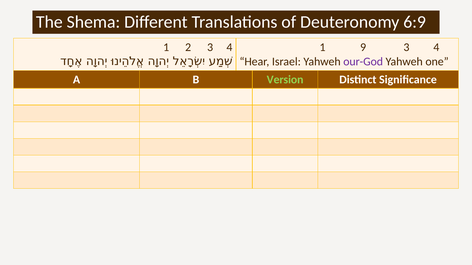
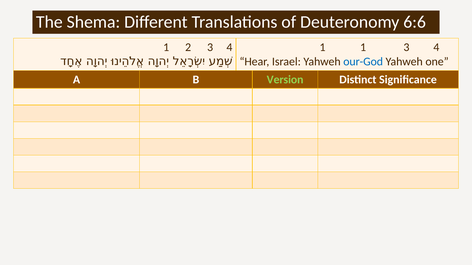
6:9: 6:9 -> 6:6
1 9: 9 -> 1
our-God colour: purple -> blue
